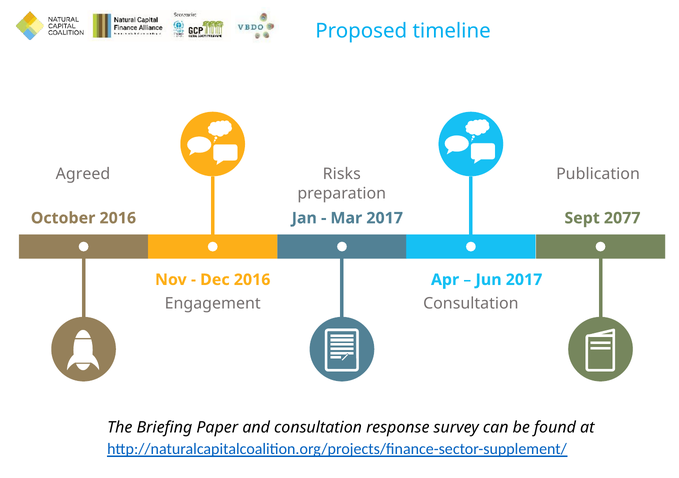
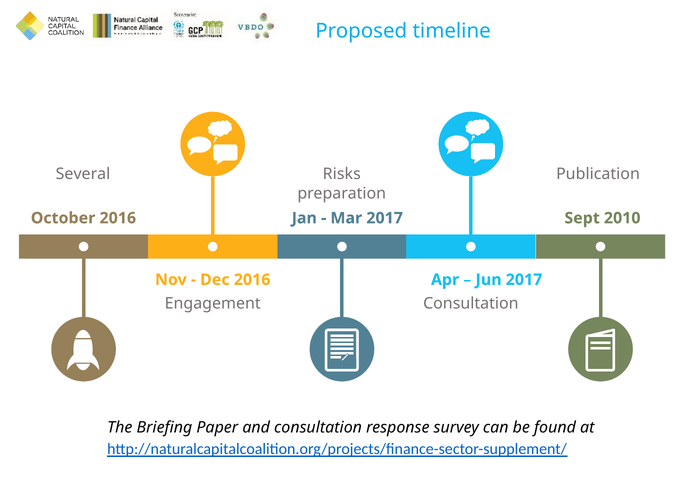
Agreed: Agreed -> Several
2077: 2077 -> 2010
